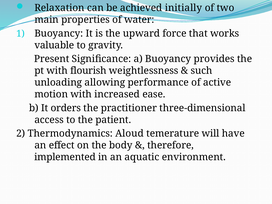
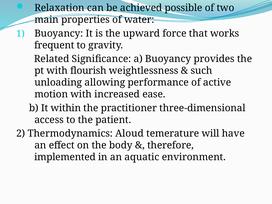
initially: initially -> possible
valuable: valuable -> frequent
Present: Present -> Related
orders: orders -> within
